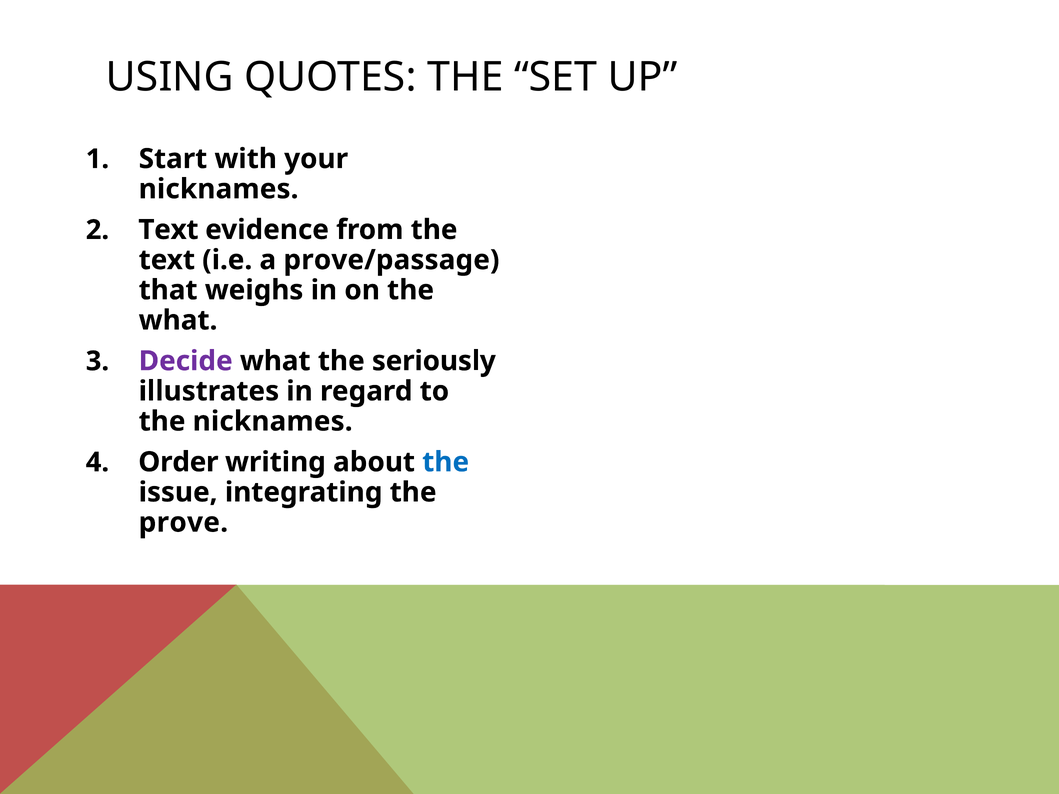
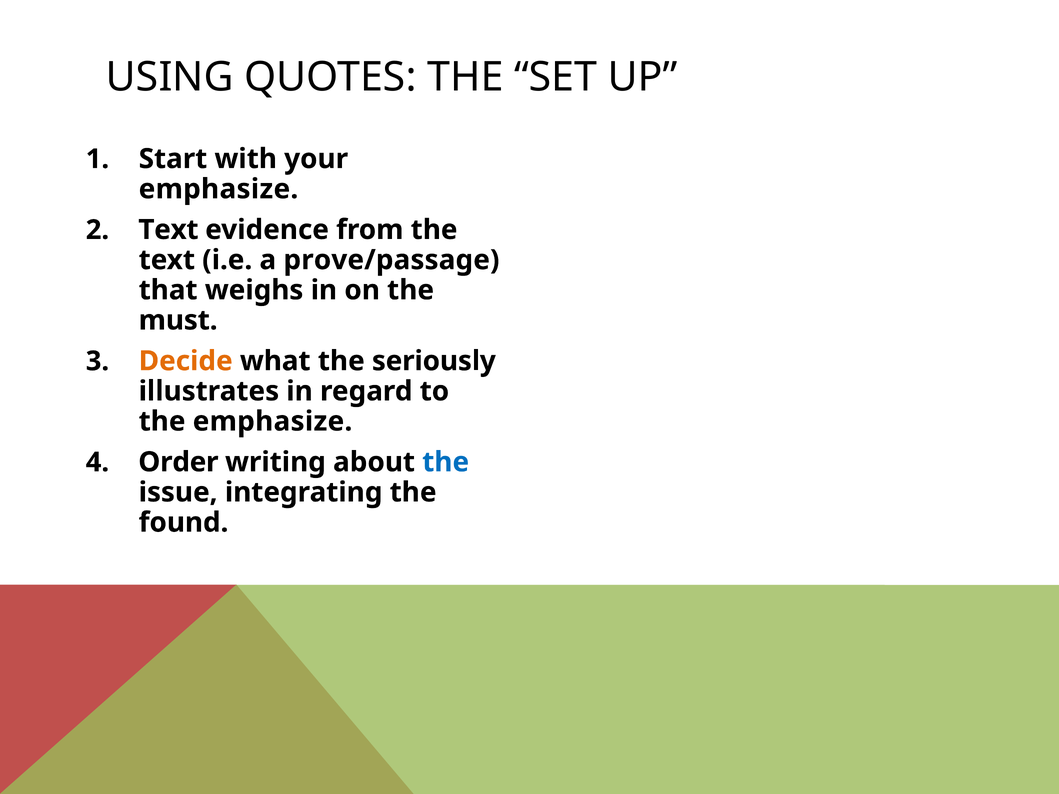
nicknames at (219, 189): nicknames -> emphasize
what at (178, 320): what -> must
Decide colour: purple -> orange
the nicknames: nicknames -> emphasize
prove: prove -> found
